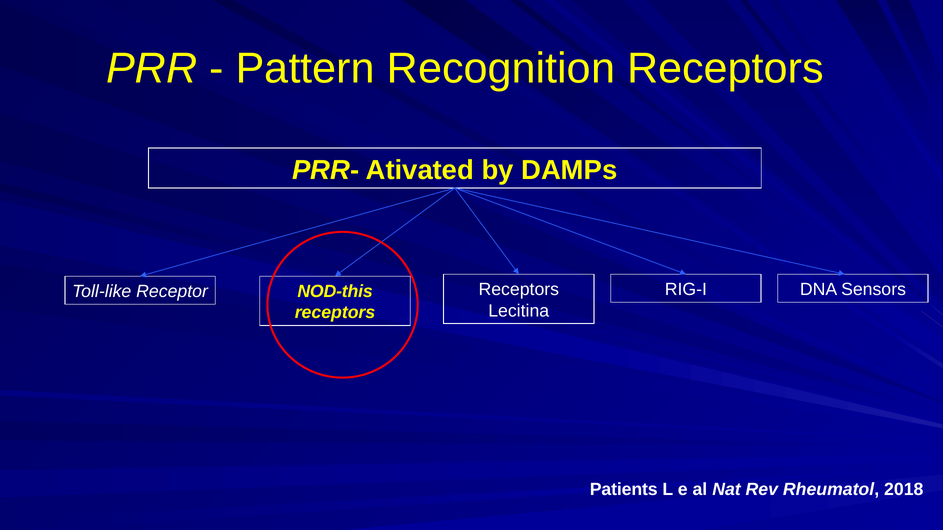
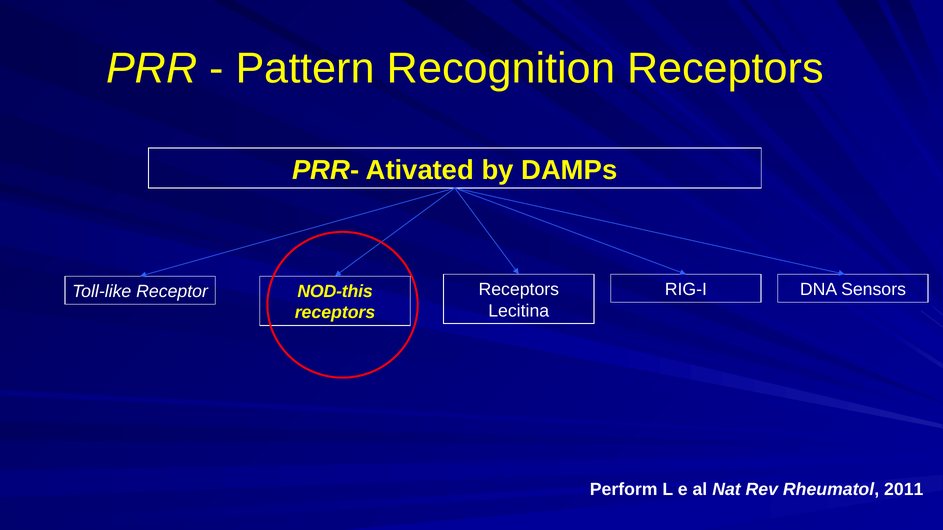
Patients: Patients -> Perform
2018: 2018 -> 2011
